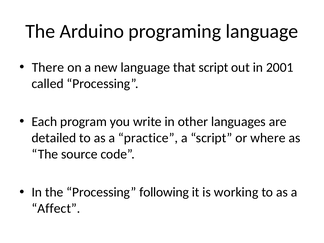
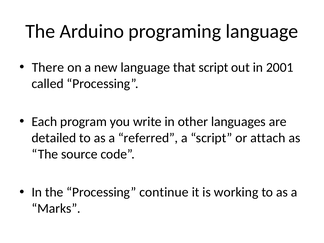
practice: practice -> referred
where: where -> attach
following: following -> continue
Affect: Affect -> Marks
